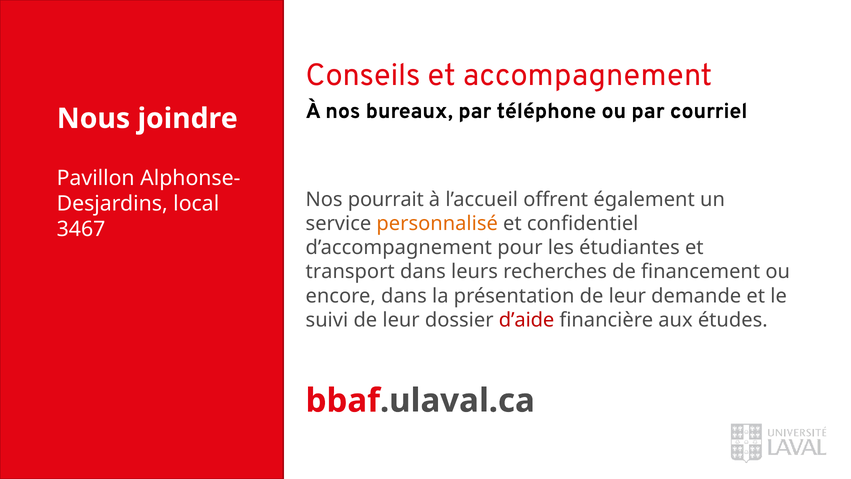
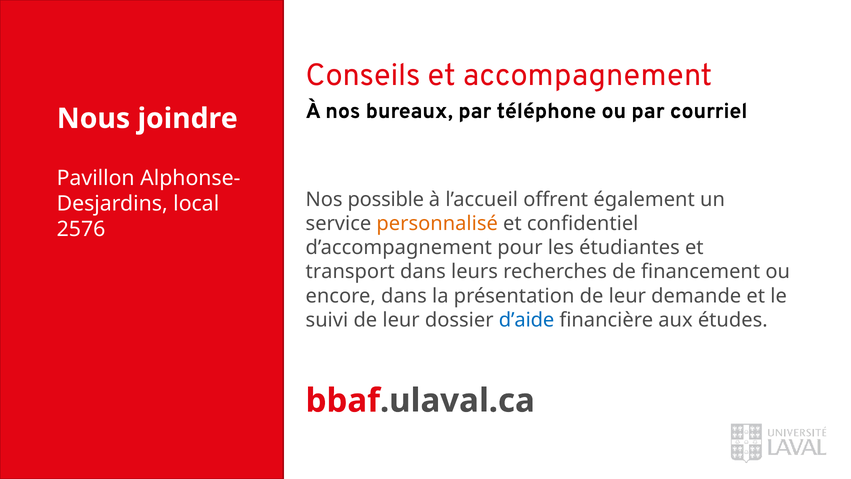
pourrait: pourrait -> possible
3467: 3467 -> 2576
d’aide colour: red -> blue
